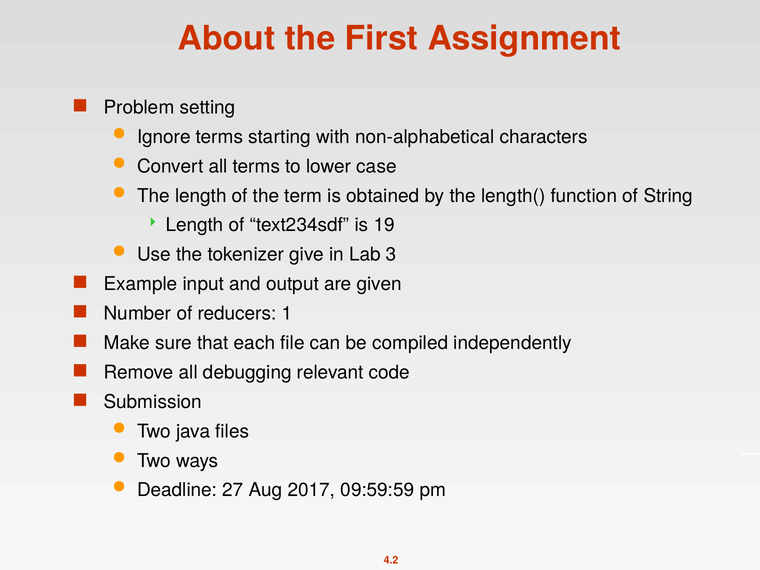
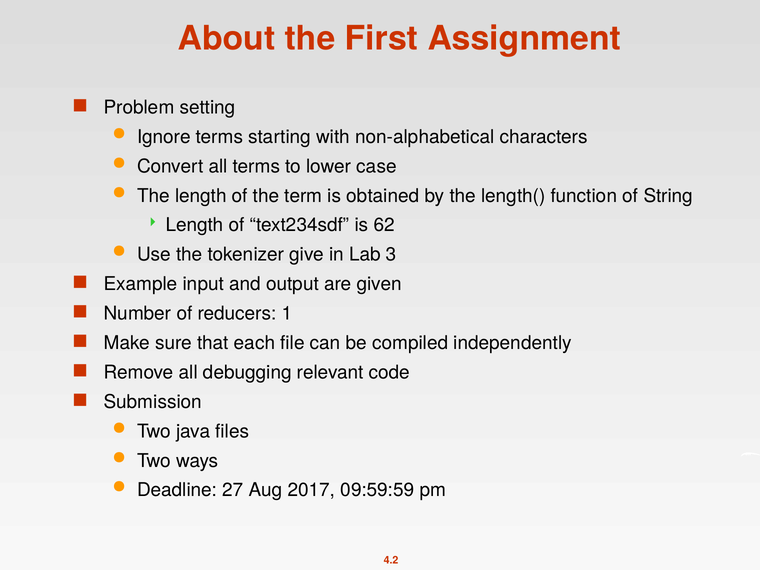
19: 19 -> 62
